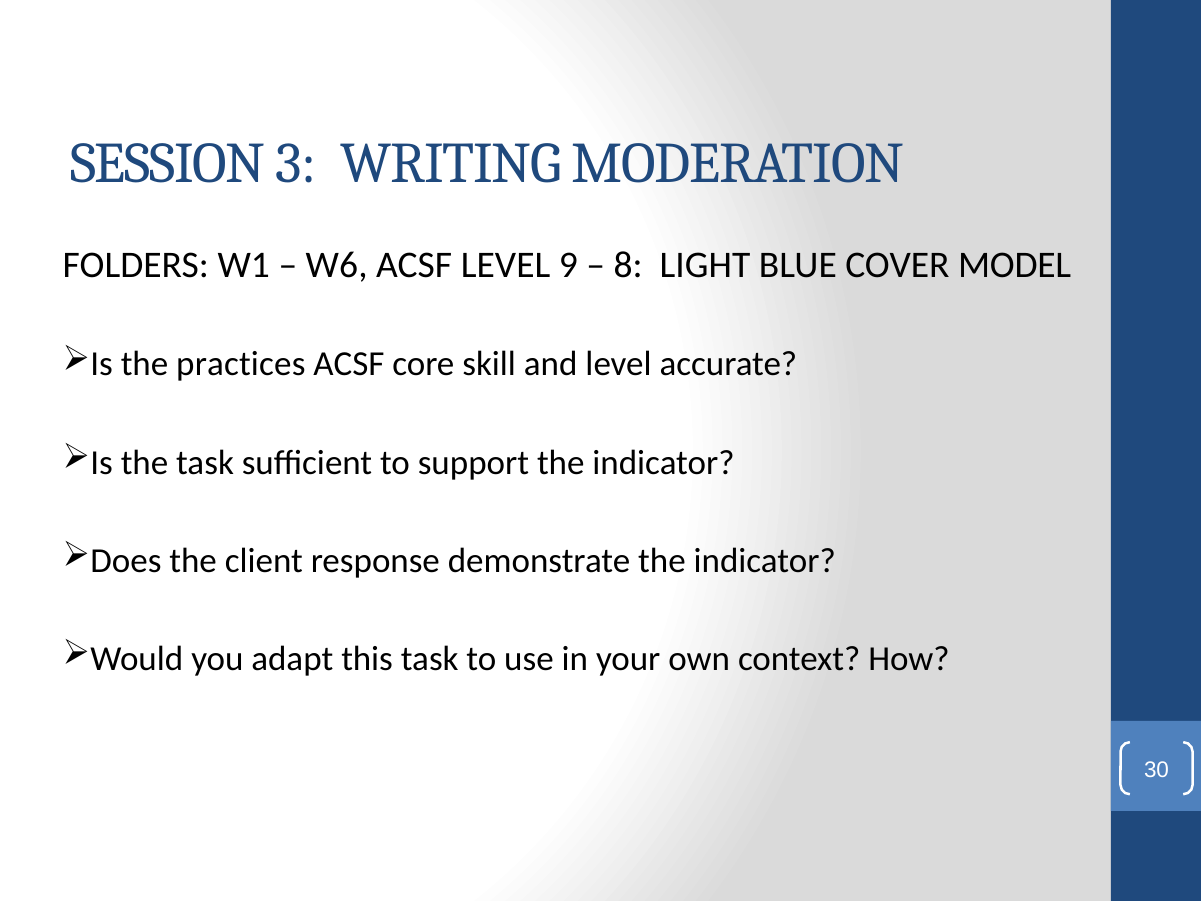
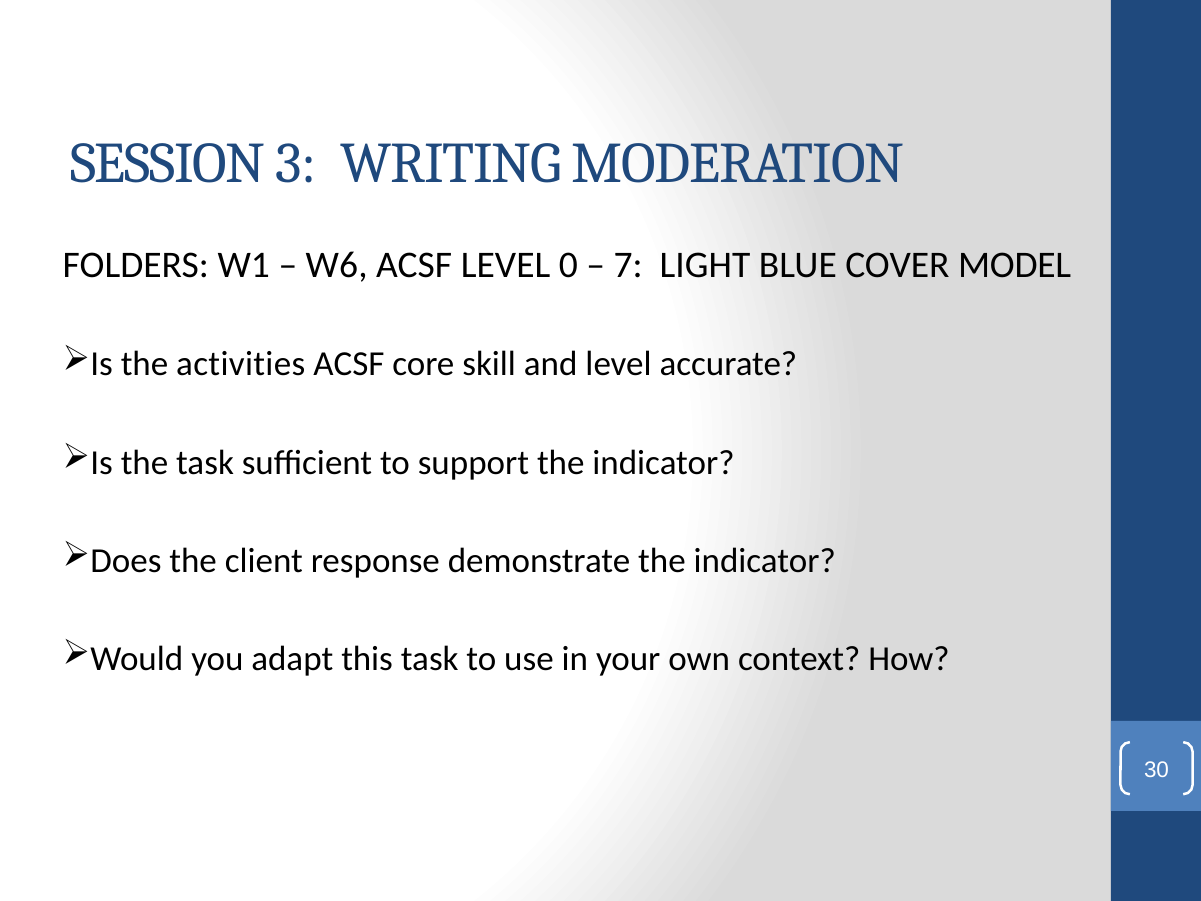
9: 9 -> 0
8: 8 -> 7
practices: practices -> activities
